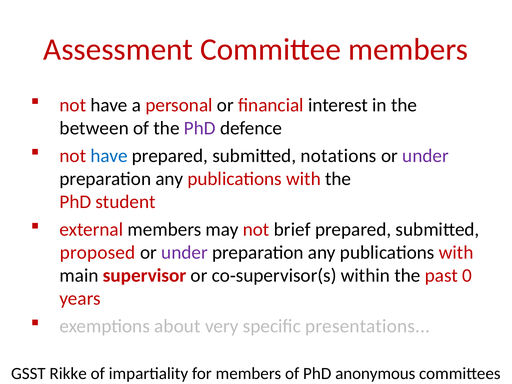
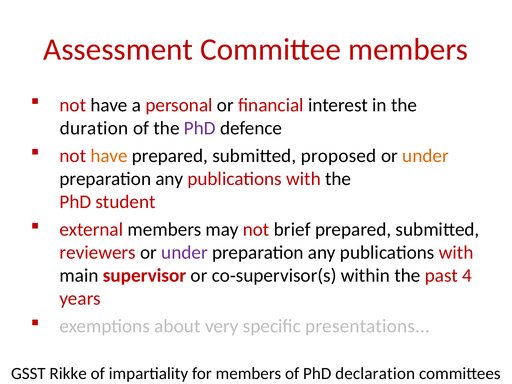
between: between -> duration
have at (109, 156) colour: blue -> orange
notations: notations -> proposed
under at (426, 156) colour: purple -> orange
proposed: proposed -> reviewers
0: 0 -> 4
anonymous: anonymous -> declaration
